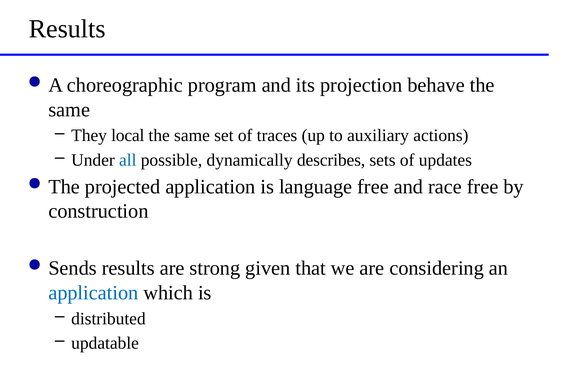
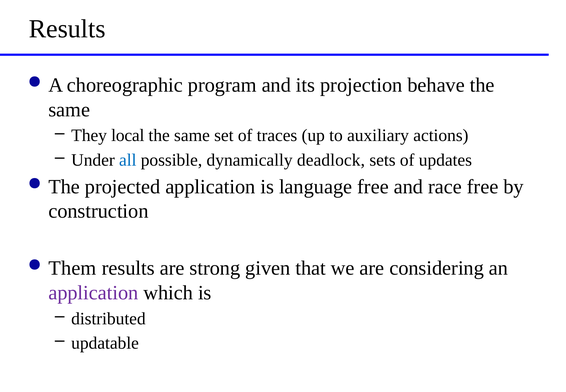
describes: describes -> deadlock
Sends: Sends -> Them
application at (93, 293) colour: blue -> purple
